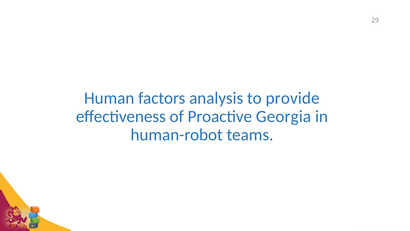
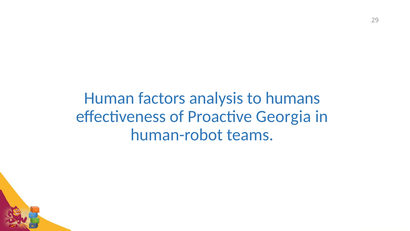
provide: provide -> humans
